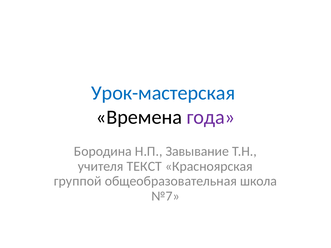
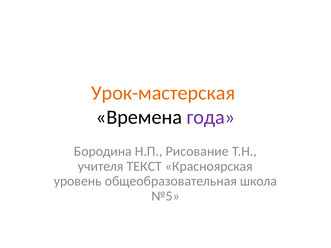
Урок-мастерская colour: blue -> orange
Завывание: Завывание -> Рисование
группой: группой -> уровень
№7: №7 -> №5
